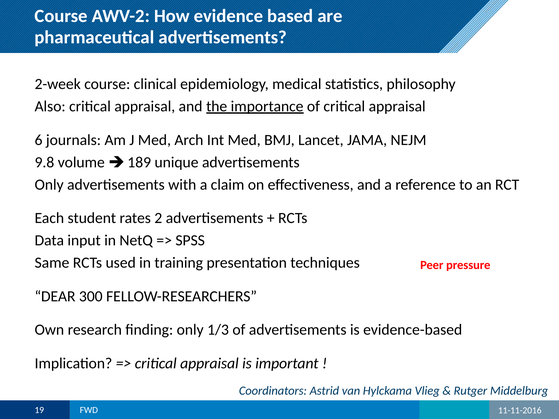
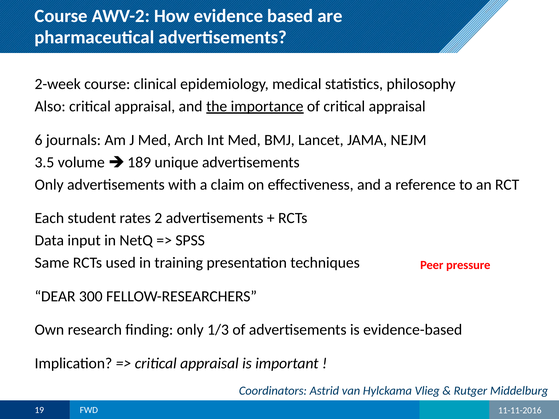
9.8: 9.8 -> 3.5
